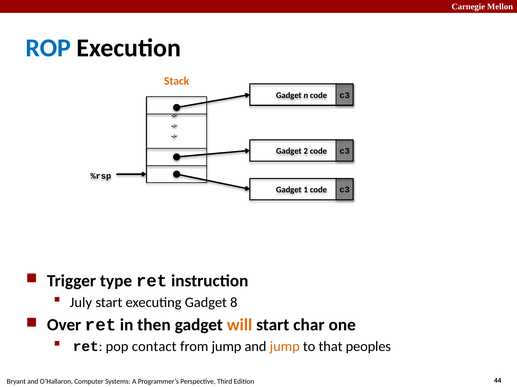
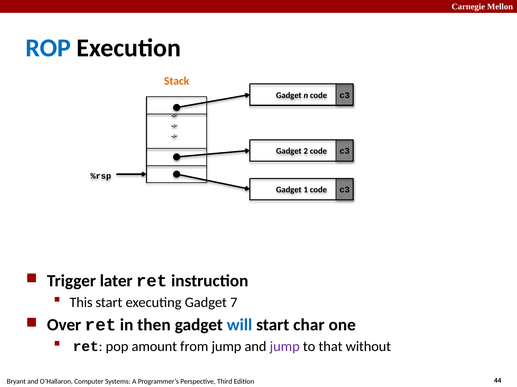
type: type -> later
July: July -> This
8: 8 -> 7
will colour: orange -> blue
contact: contact -> amount
jump at (285, 347) colour: orange -> purple
peoples: peoples -> without
